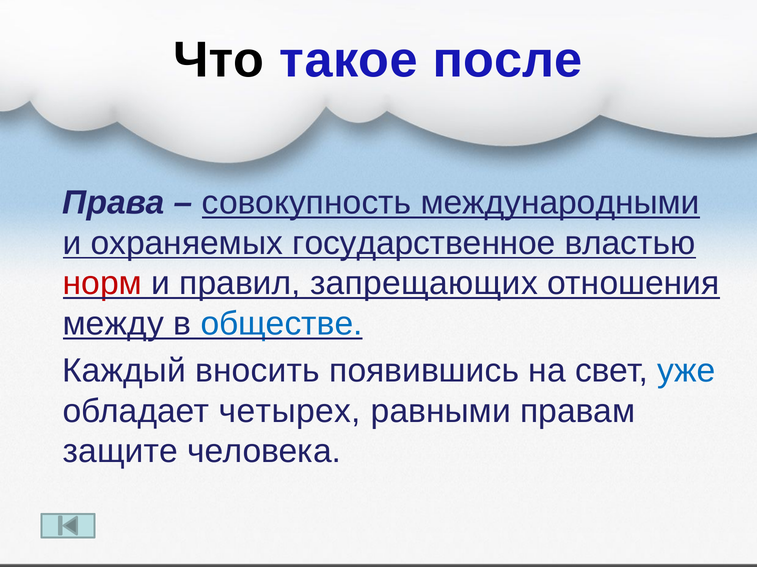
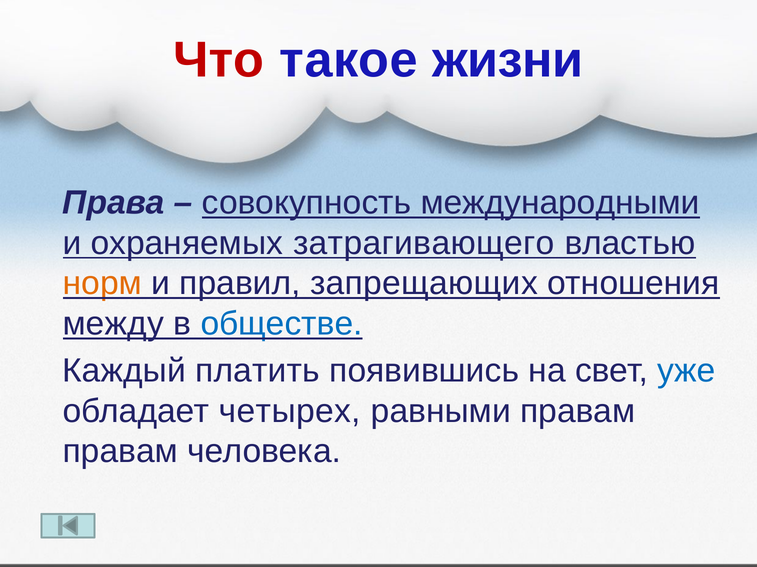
Что colour: black -> red
после: после -> жизни
государственное: государственное -> затрагивающего
норм colour: red -> orange
вносить: вносить -> платить
защите at (120, 452): защите -> правам
